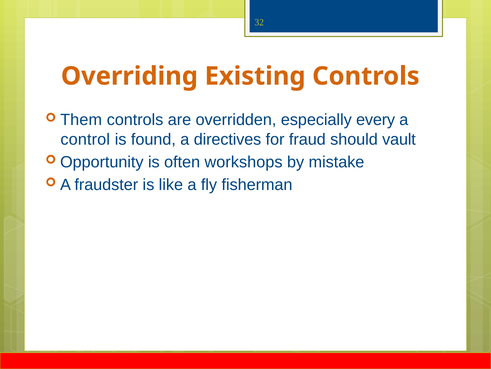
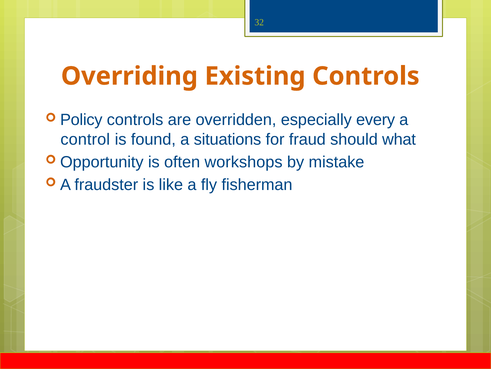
Them: Them -> Policy
directives: directives -> situations
vault: vault -> what
